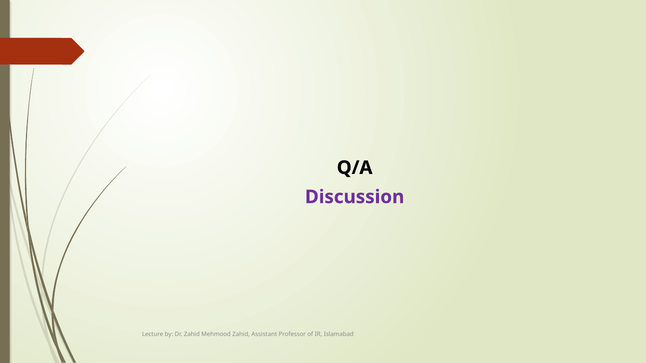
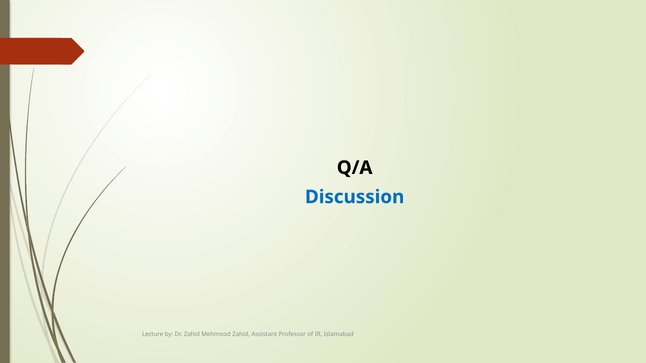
Discussion colour: purple -> blue
